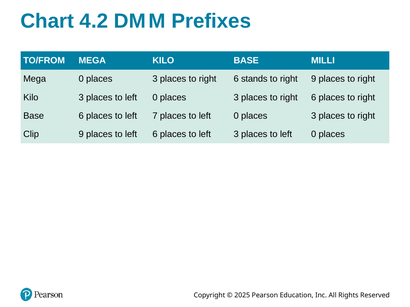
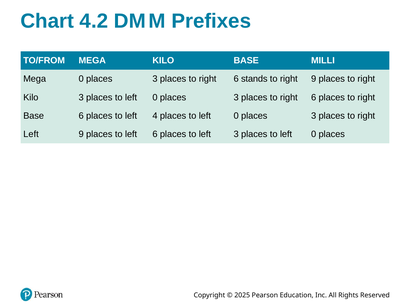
7: 7 -> 4
Clip at (31, 134): Clip -> Left
